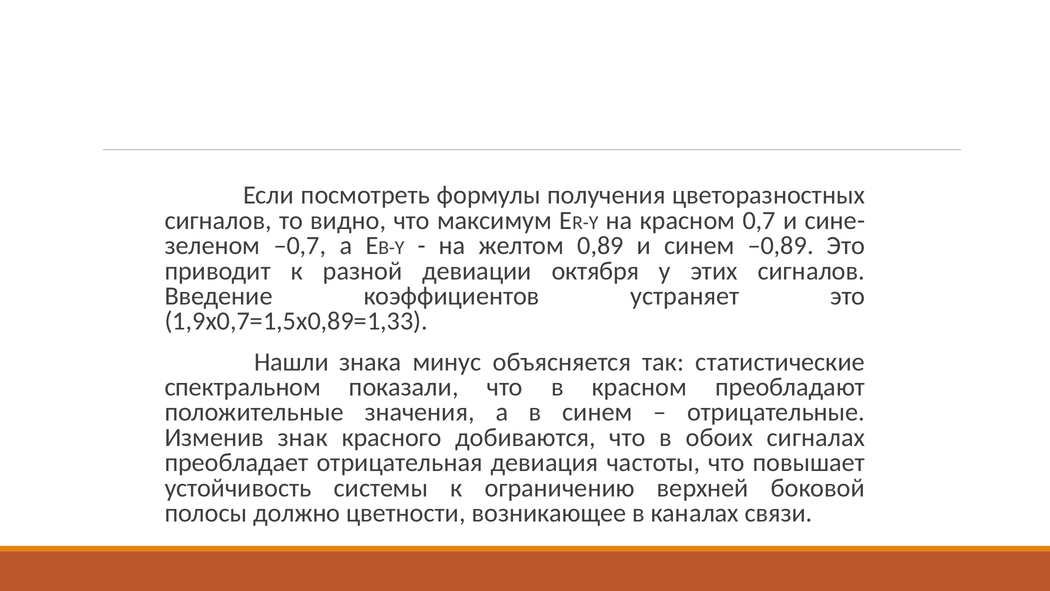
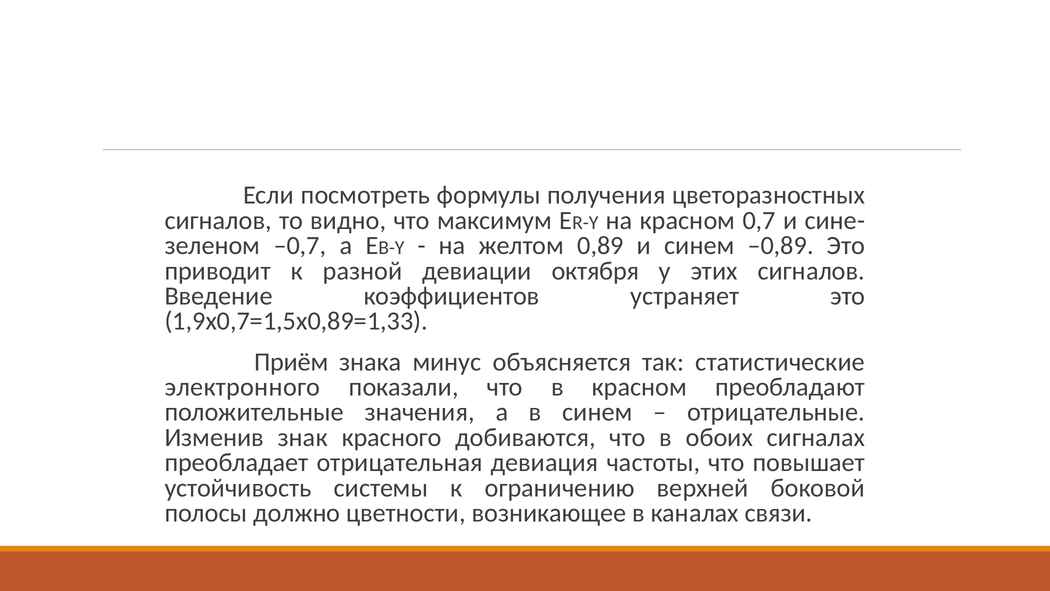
Нашли: Нашли -> Приём
спектральном: спектральном -> электронного
